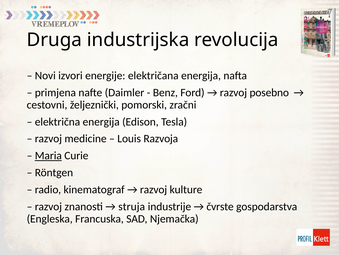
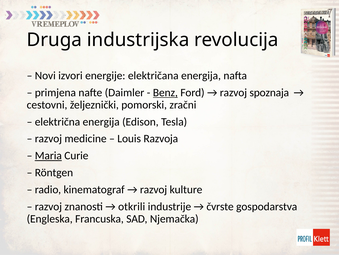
Benz underline: none -> present
posebno: posebno -> spoznaja
struja: struja -> otkrili
